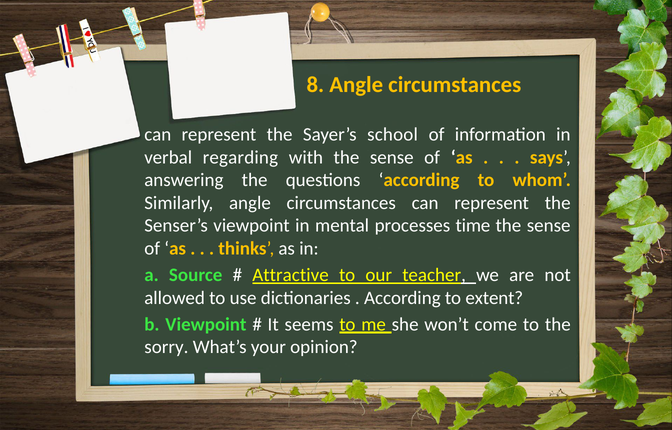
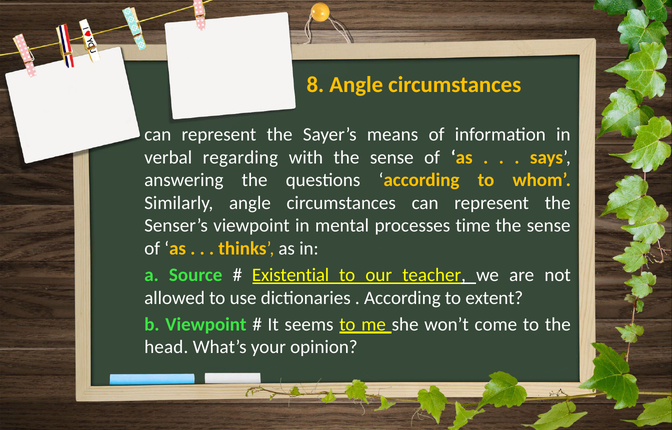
school: school -> means
Attractive: Attractive -> Existential
sorry: sorry -> head
